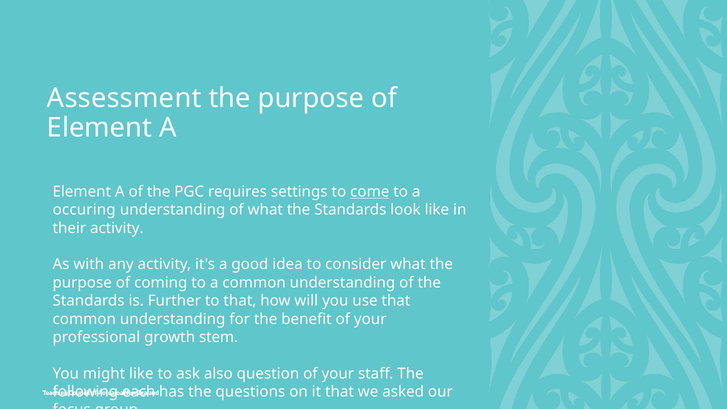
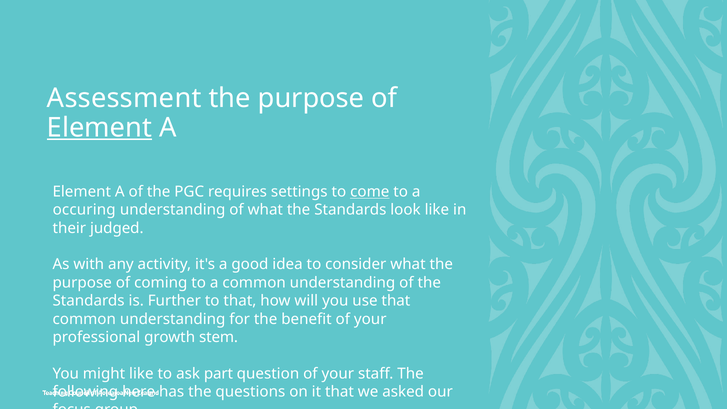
Element at (99, 128) underline: none -> present
their activity: activity -> judged
also: also -> part
each: each -> here
